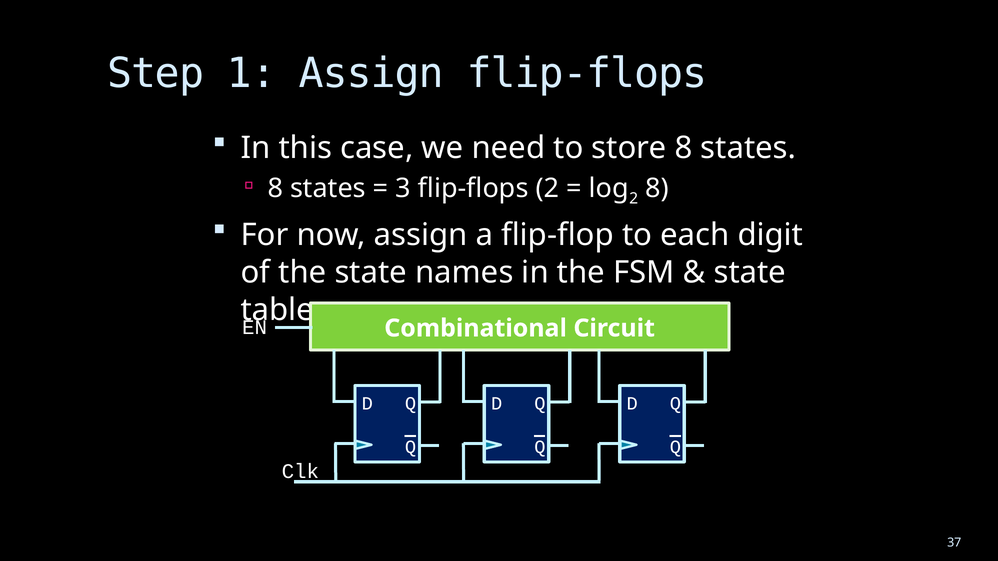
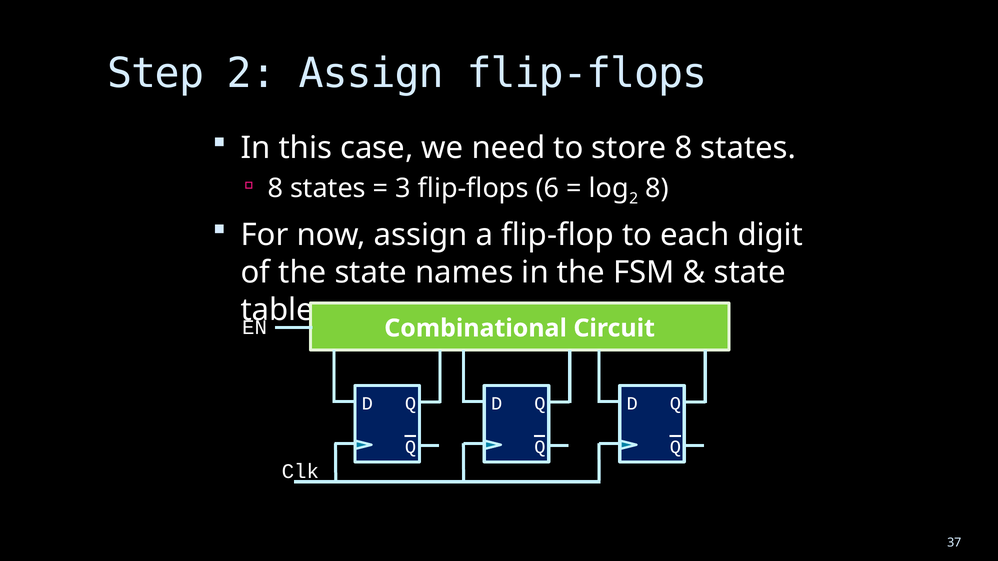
Step 1: 1 -> 2
flip-flops 2: 2 -> 6
